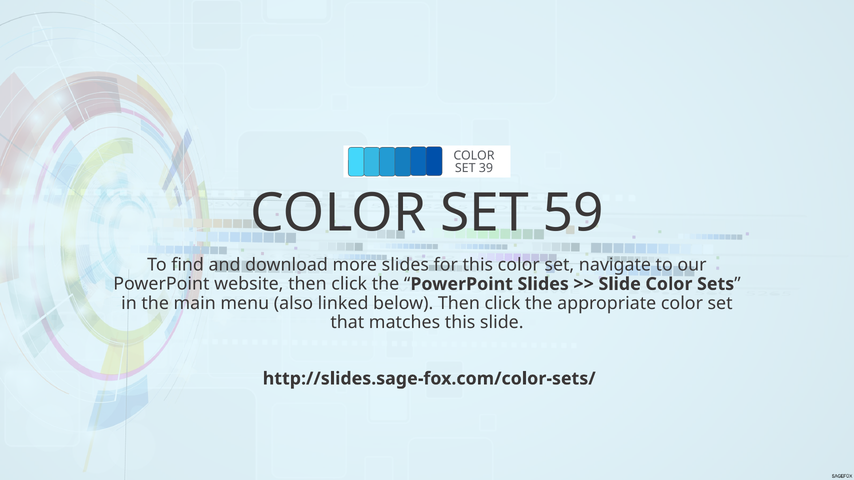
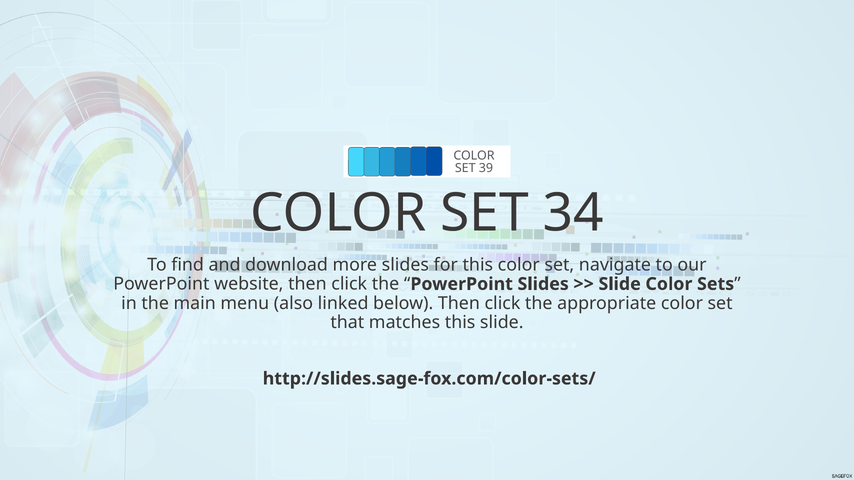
59: 59 -> 34
